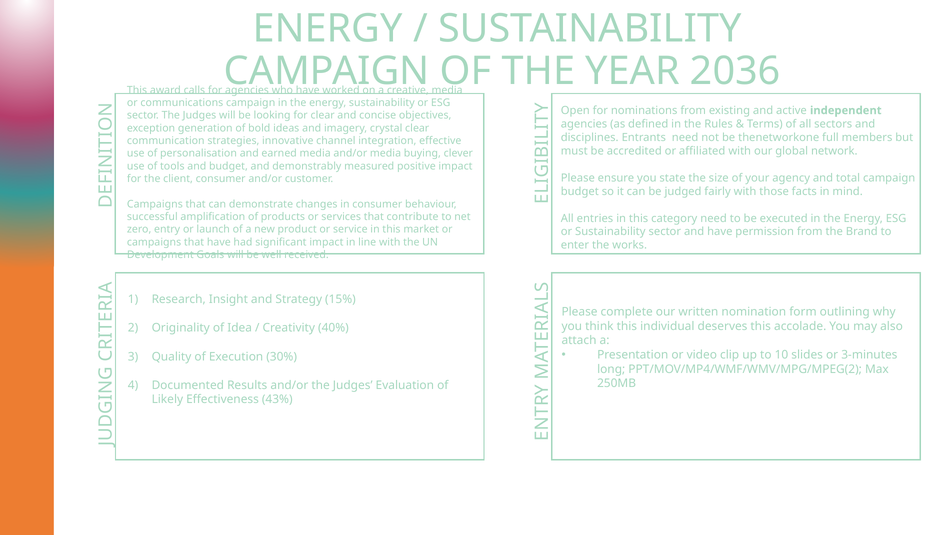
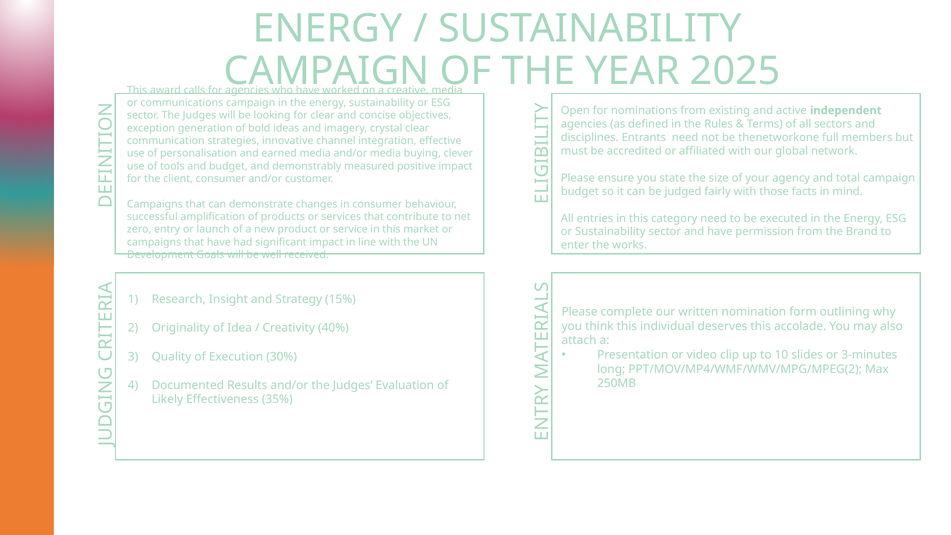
2036: 2036 -> 2025
43%: 43% -> 35%
